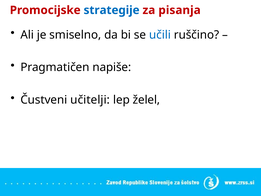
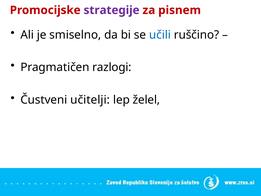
strategije colour: blue -> purple
pisanja: pisanja -> pisnem
napiše: napiše -> razlogi
